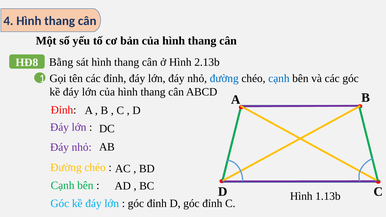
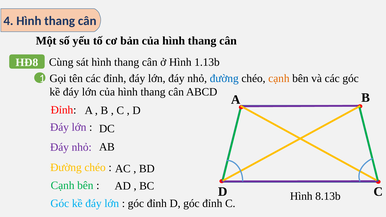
Bằng: Bằng -> Cùng
2.13b: 2.13b -> 1.13b
cạnh at (279, 79) colour: blue -> orange
1.13b: 1.13b -> 8.13b
